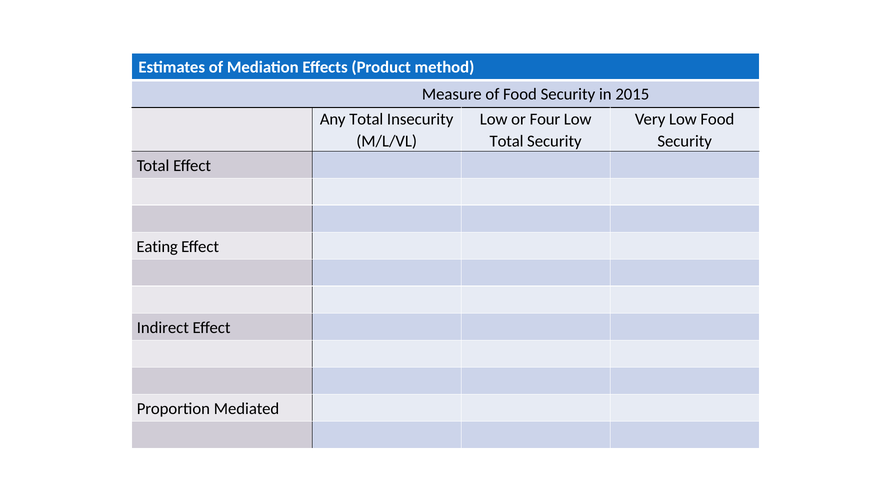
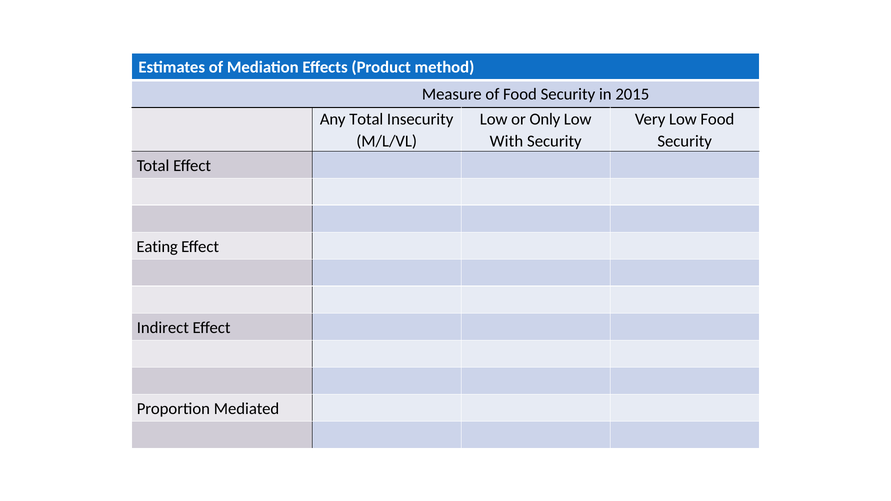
Four: Four -> Only
Total at (507, 141): Total -> With
